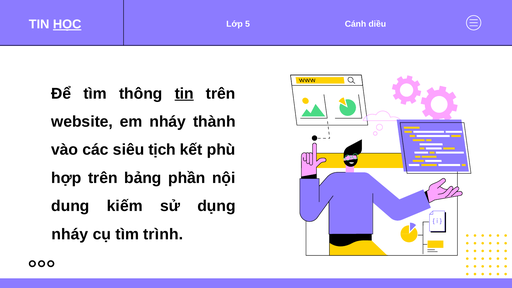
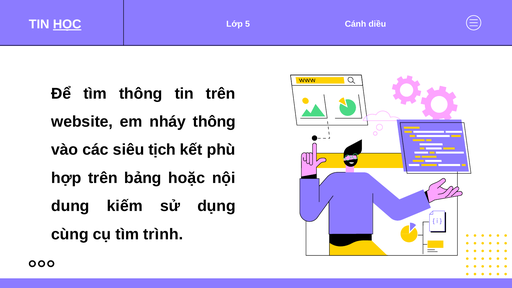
tin at (184, 94) underline: present -> none
nháy thành: thành -> thông
phần: phần -> hoặc
nháy at (70, 234): nháy -> cùng
